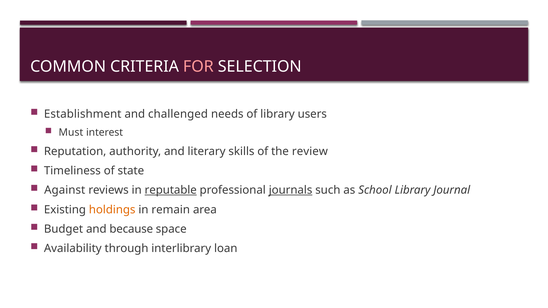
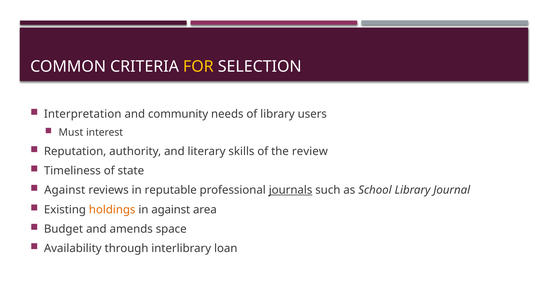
FOR colour: pink -> yellow
Establishment: Establishment -> Interpretation
challenged: challenged -> community
reputable underline: present -> none
in remain: remain -> against
because: because -> amends
